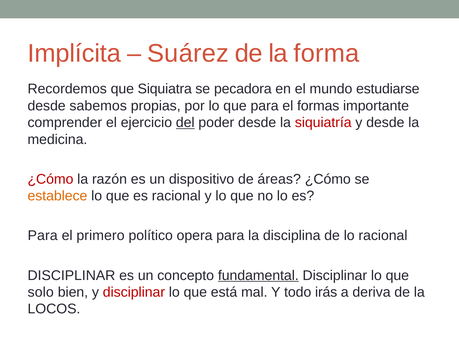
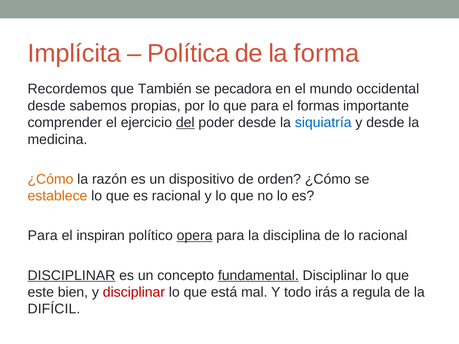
Suárez: Suárez -> Política
Siquiatra: Siquiatra -> También
estudiarse: estudiarse -> occidental
siquiatría colour: red -> blue
¿Cómo at (50, 179) colour: red -> orange
áreas: áreas -> orden
primero: primero -> inspiran
opera underline: none -> present
DISCIPLINAR at (71, 276) underline: none -> present
solo: solo -> este
deriva: deriva -> regula
LOCOS: LOCOS -> DIFÍCIL
